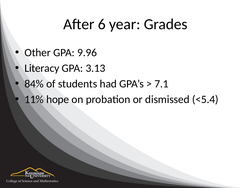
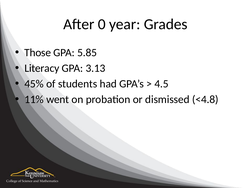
6: 6 -> 0
Other: Other -> Those
9.96: 9.96 -> 5.85
84%: 84% -> 45%
7.1: 7.1 -> 4.5
hope: hope -> went
<5.4: <5.4 -> <4.8
